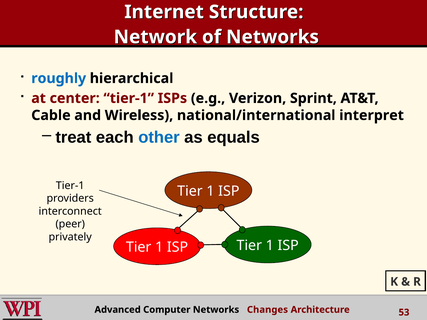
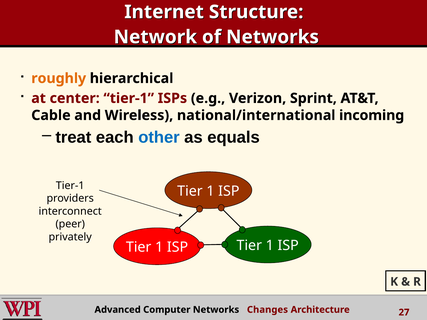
roughly colour: blue -> orange
interpret: interpret -> incoming
53: 53 -> 27
